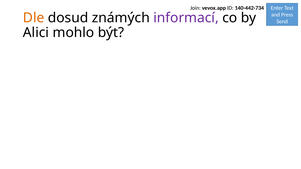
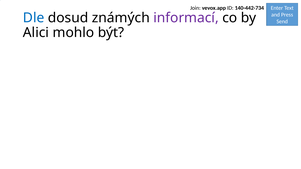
Dle colour: orange -> blue
